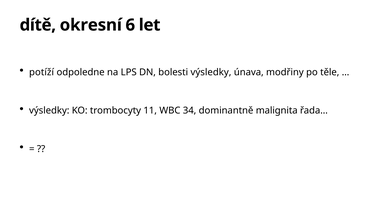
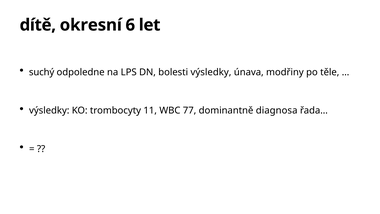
potíží: potíží -> suchý
34: 34 -> 77
malignita: malignita -> diagnosa
